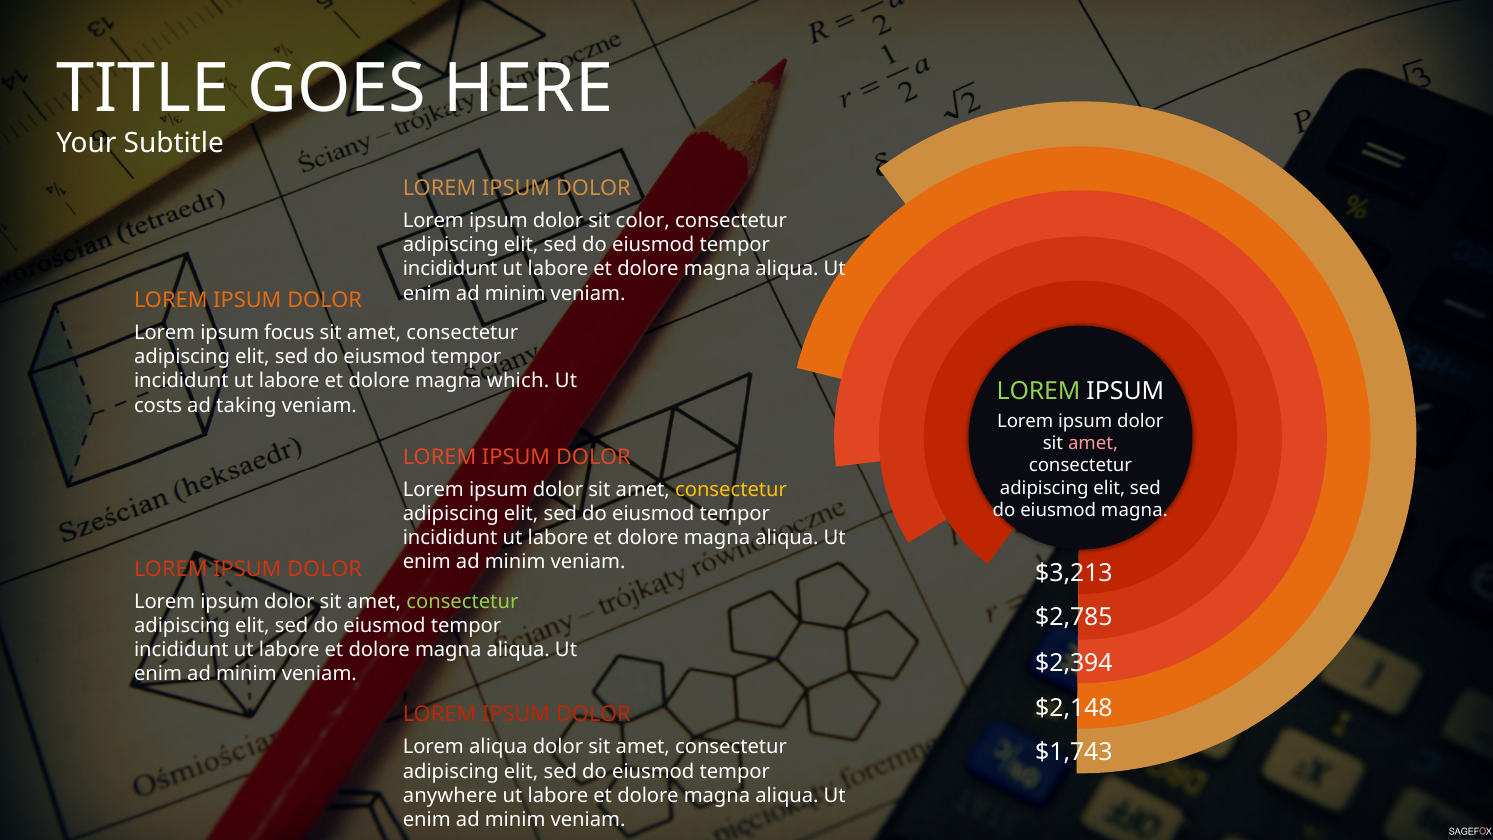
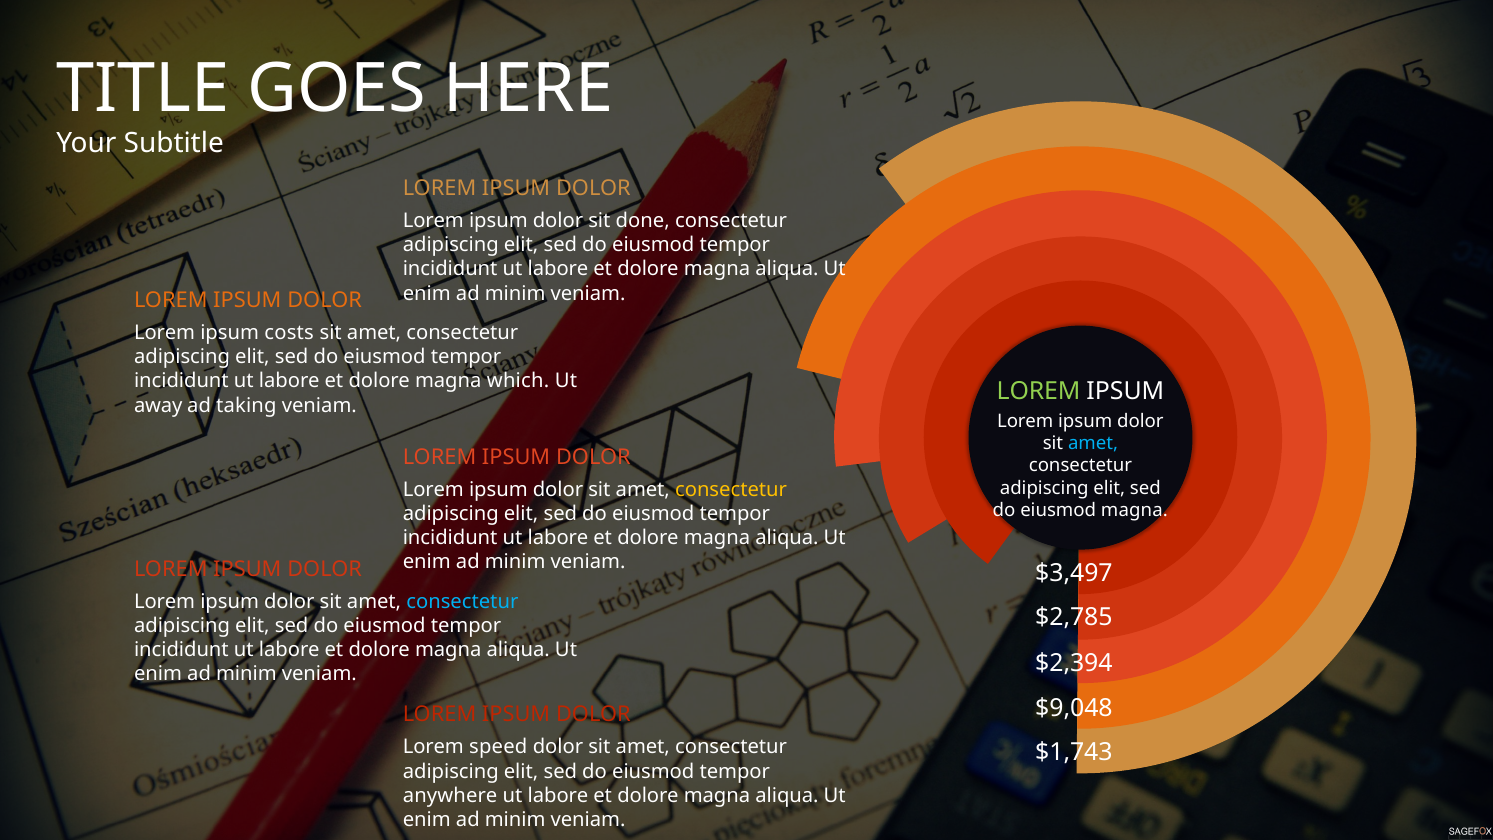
color: color -> done
focus: focus -> costs
costs: costs -> away
amet at (1093, 443) colour: pink -> light blue
$3,213: $3,213 -> $3,497
consectetur at (462, 601) colour: light green -> light blue
$2,148: $2,148 -> $9,048
Lorem aliqua: aliqua -> speed
